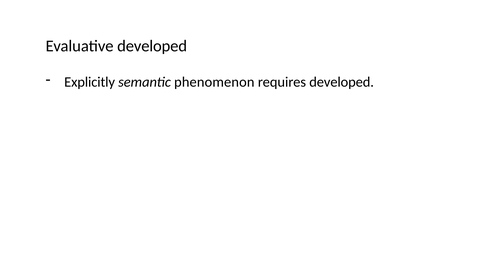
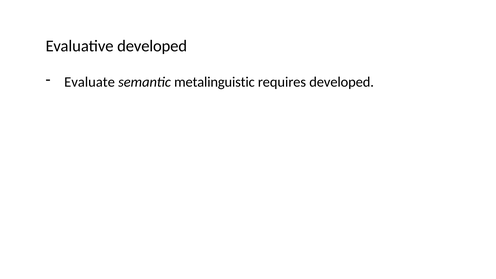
Explicitly: Explicitly -> Evaluate
phenomenon: phenomenon -> metalinguistic
